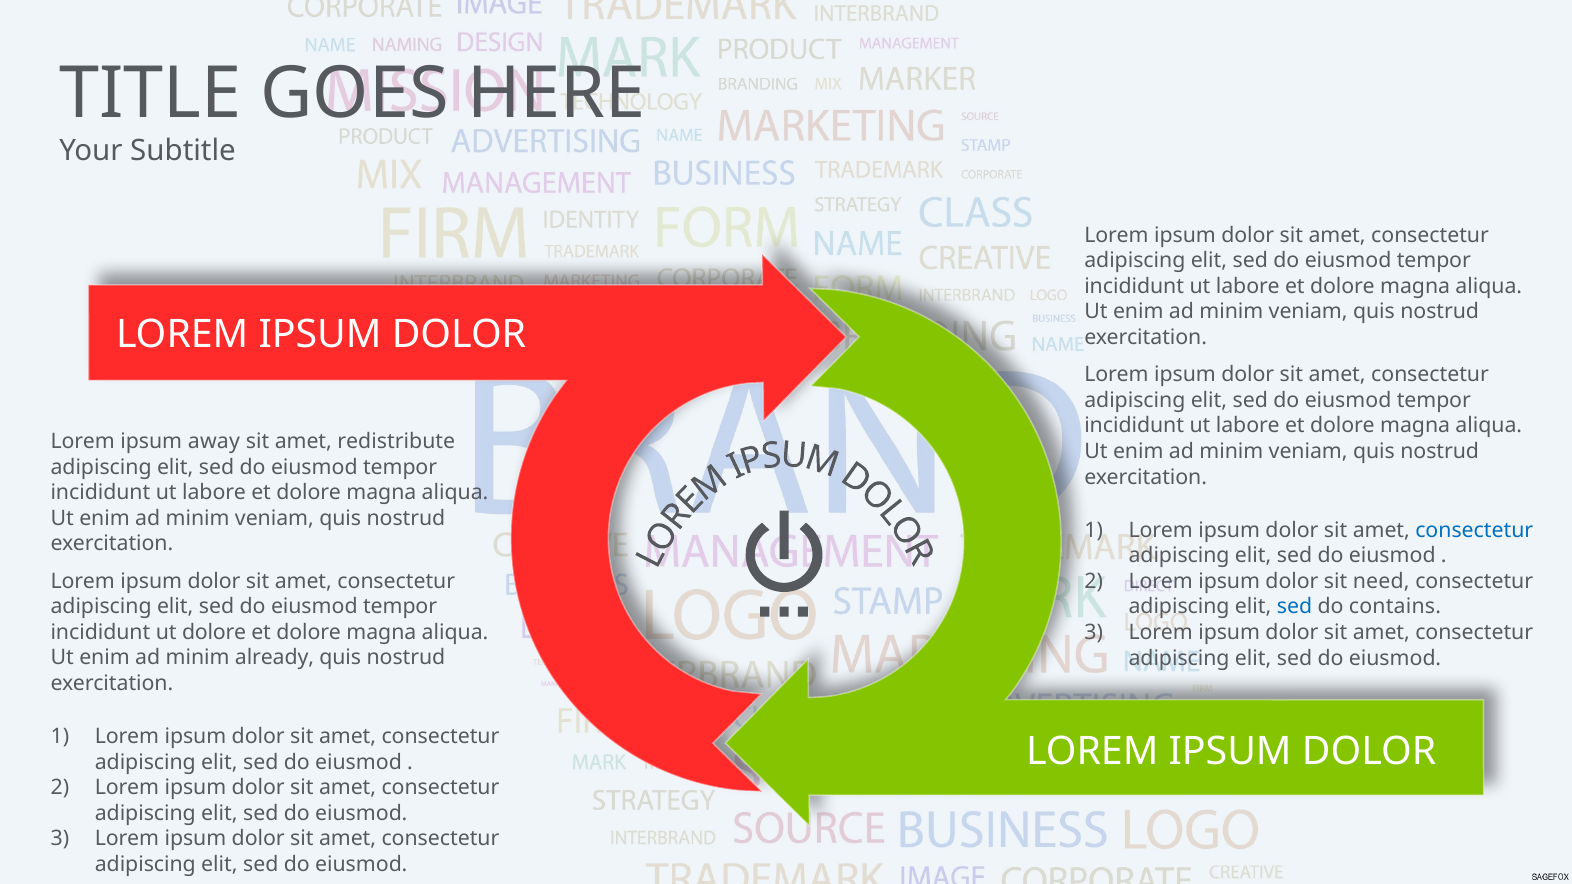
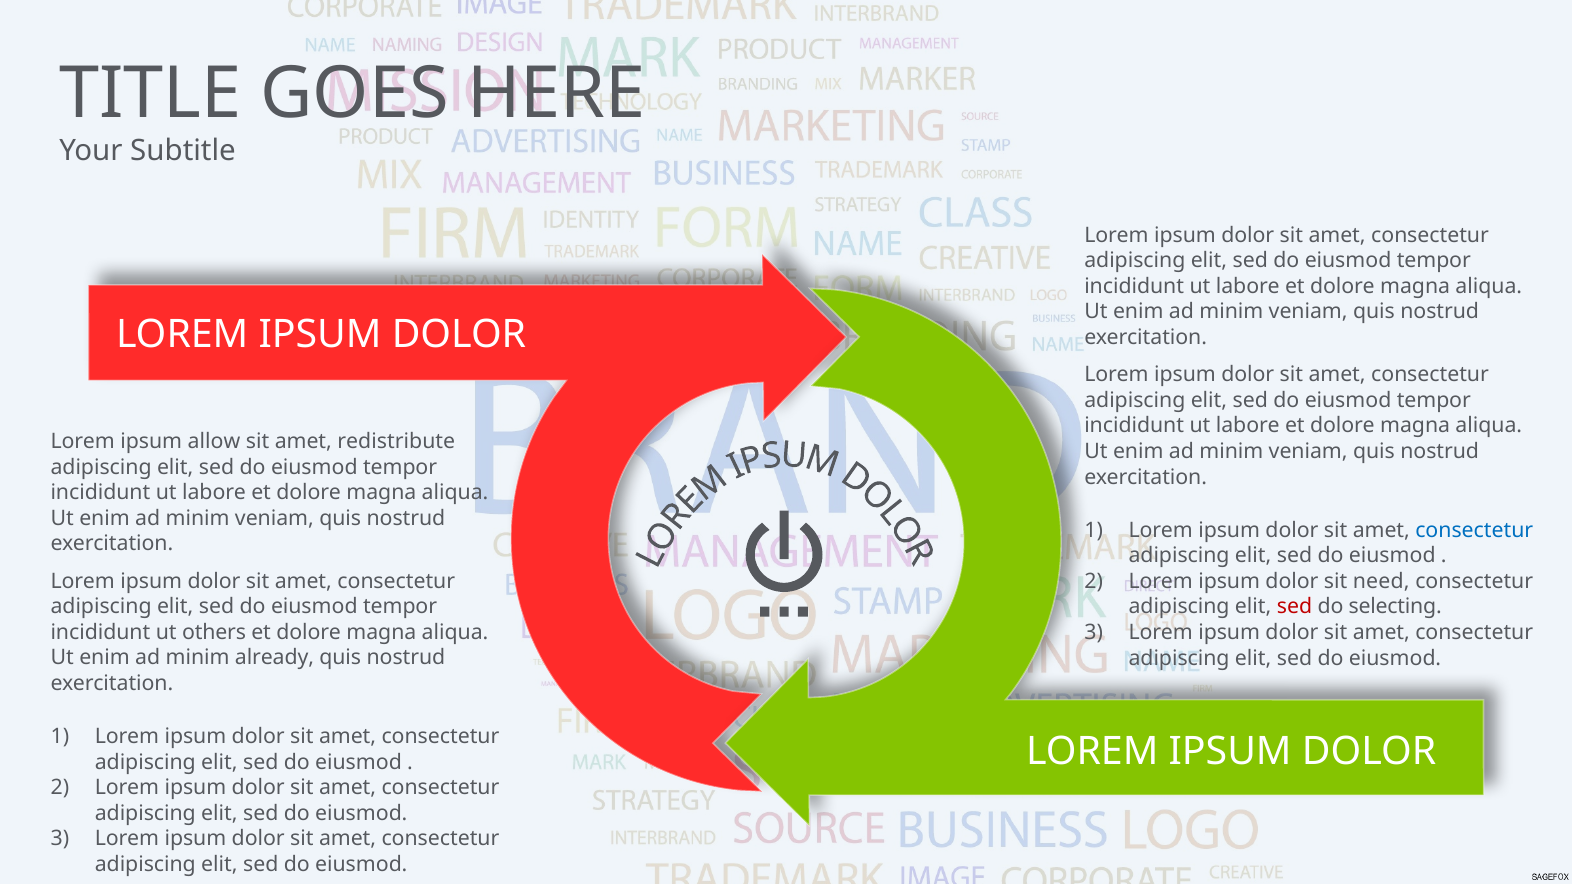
away: away -> allow
sed at (1294, 607) colour: blue -> red
contains: contains -> selecting
ut dolore: dolore -> others
